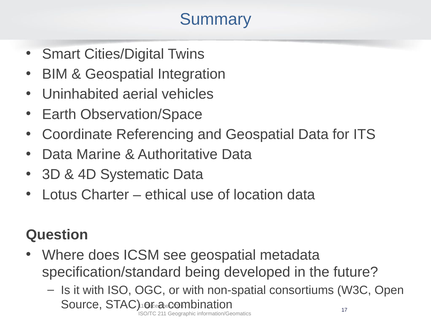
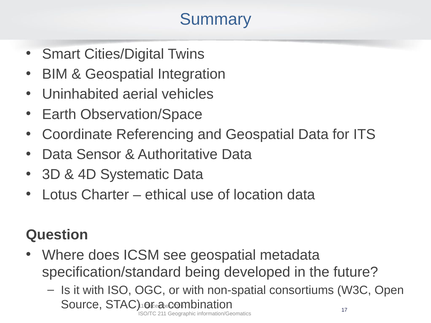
Marine: Marine -> Sensor
